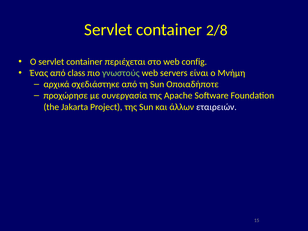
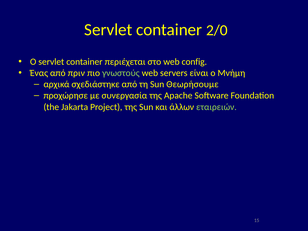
2/8: 2/8 -> 2/0
class: class -> πριν
Οποιαδήποτε: Οποιαδήποτε -> Θεωρήσουμε
εταιρειών colour: white -> light green
